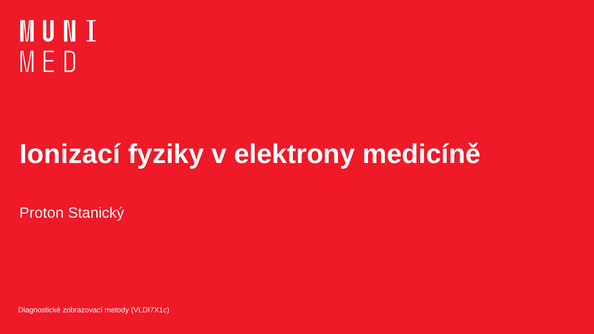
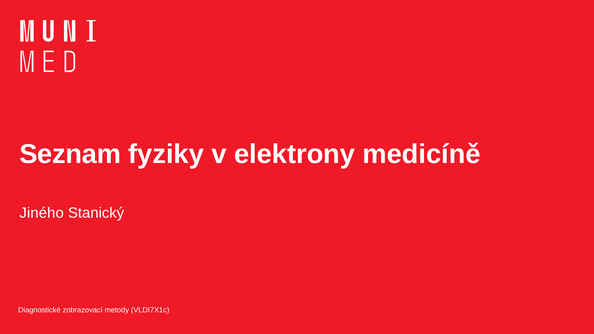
Ionizací: Ionizací -> Seznam
Proton: Proton -> Jiného
